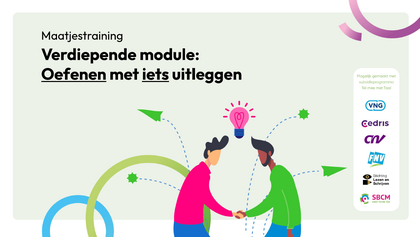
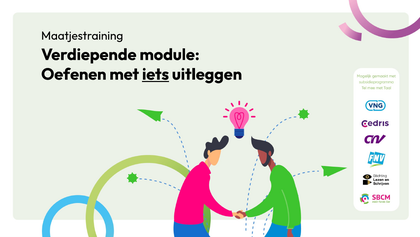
Oefenen underline: present -> none
